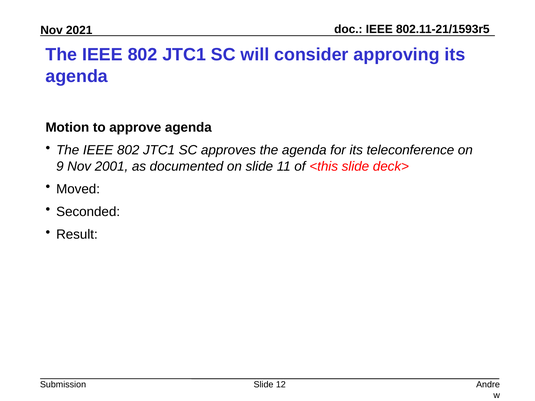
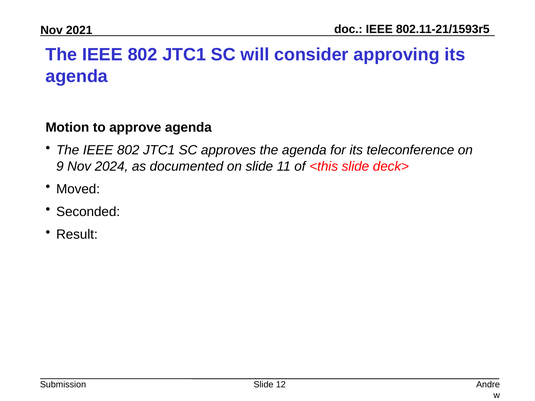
2001: 2001 -> 2024
